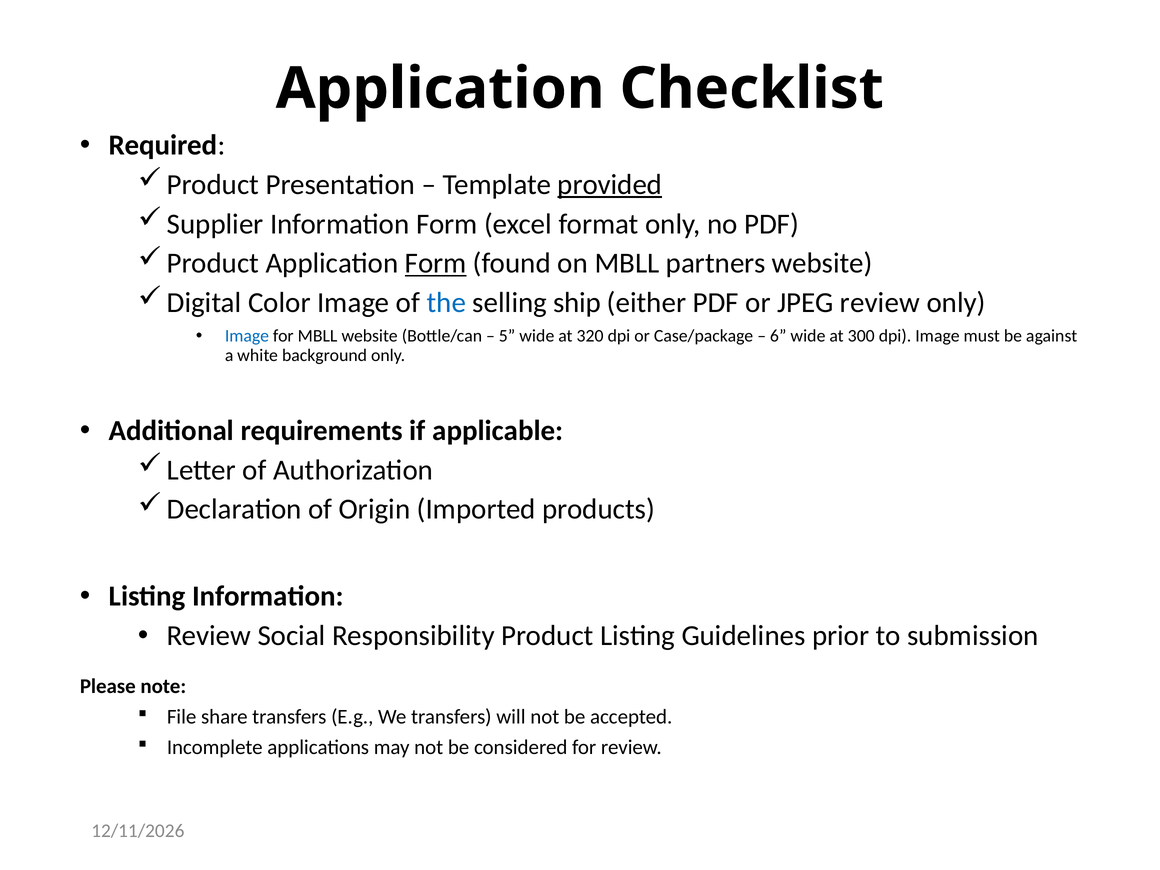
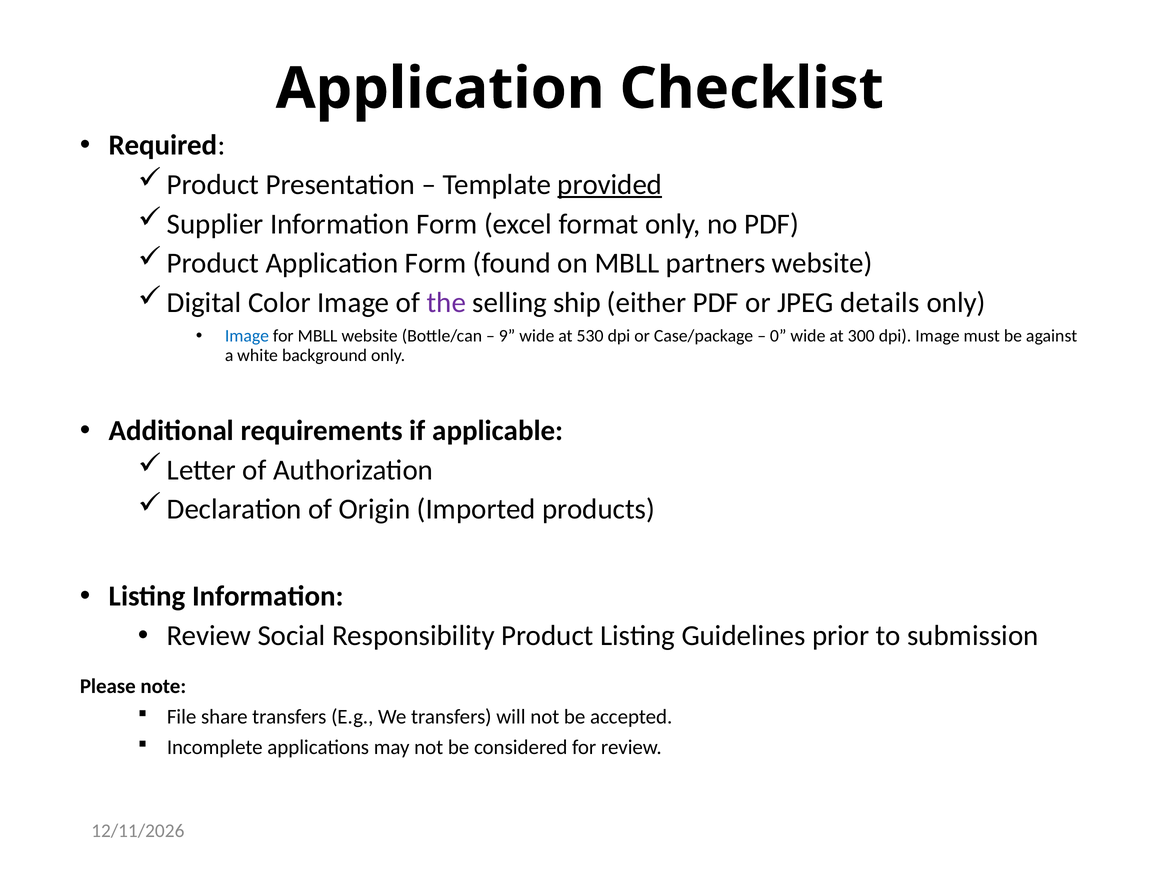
Form at (436, 263) underline: present -> none
the colour: blue -> purple
JPEG review: review -> details
5: 5 -> 9
320: 320 -> 530
6: 6 -> 0
